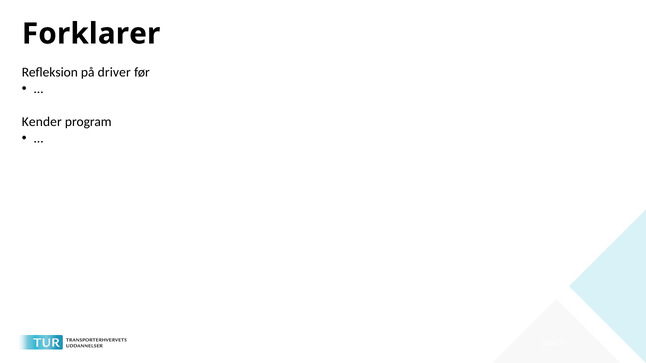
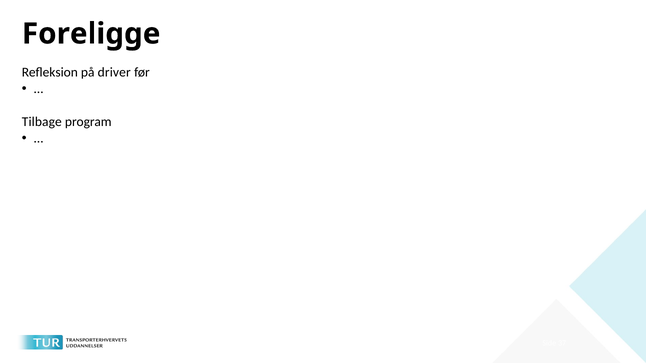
Forklarer: Forklarer -> Foreligge
Kender: Kender -> Tilbage
